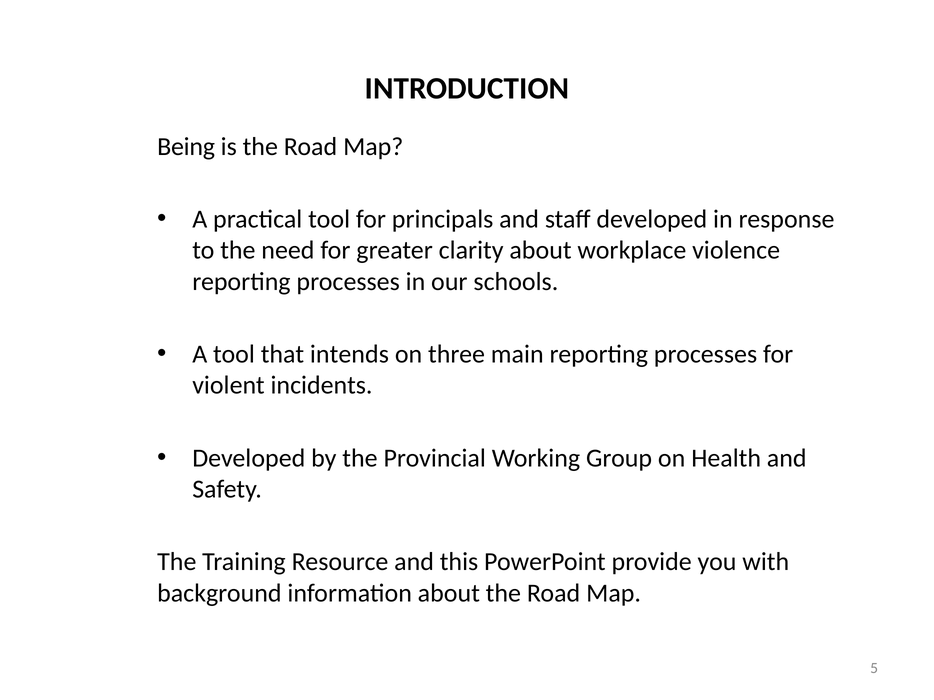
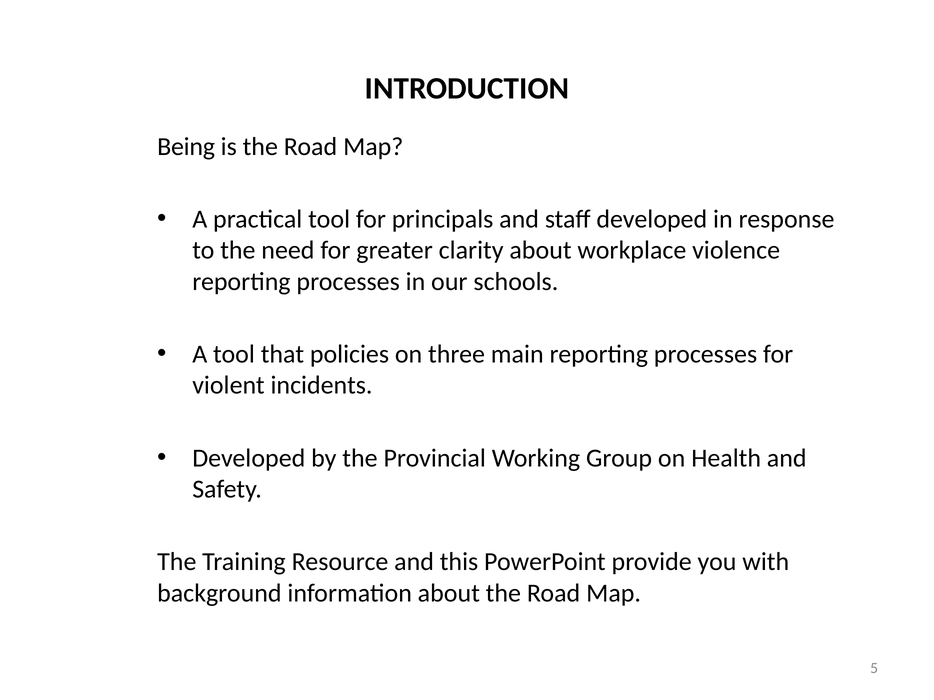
intends: intends -> policies
